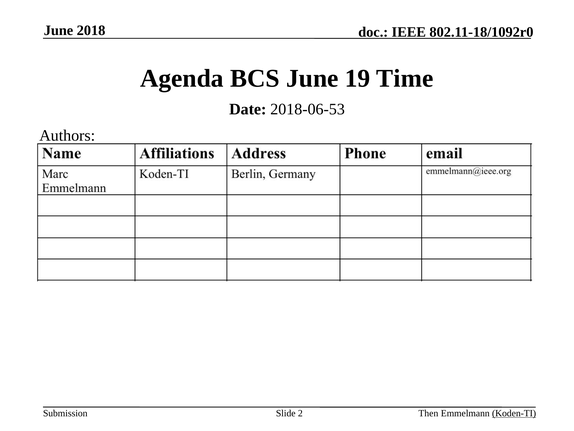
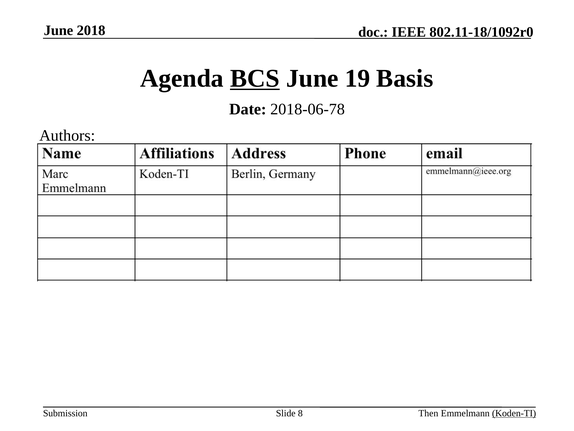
BCS underline: none -> present
Time: Time -> Basis
2018-06-53: 2018-06-53 -> 2018-06-78
2: 2 -> 8
